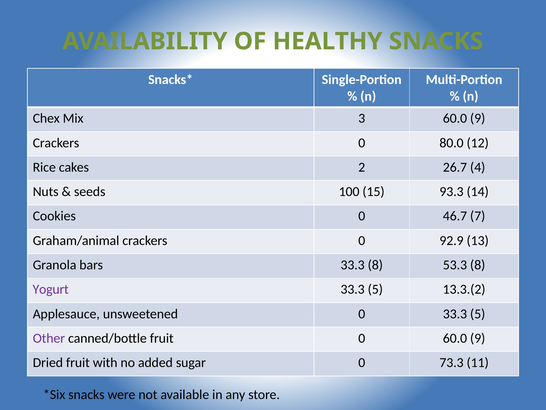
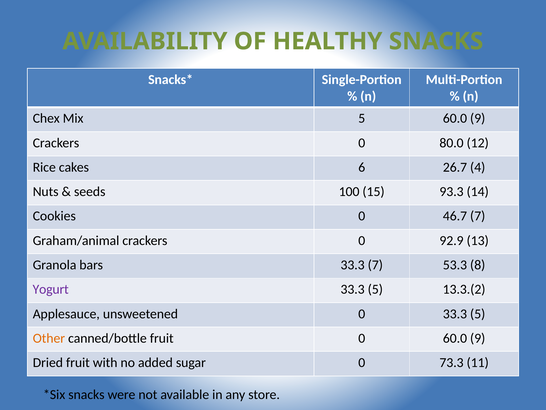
Mix 3: 3 -> 5
2: 2 -> 6
33.3 8: 8 -> 7
Other colour: purple -> orange
